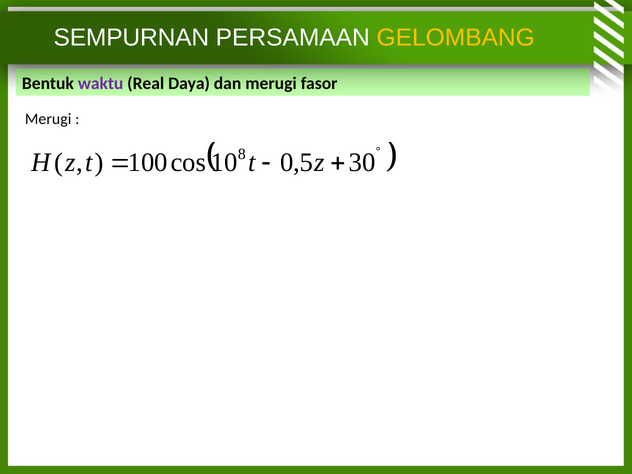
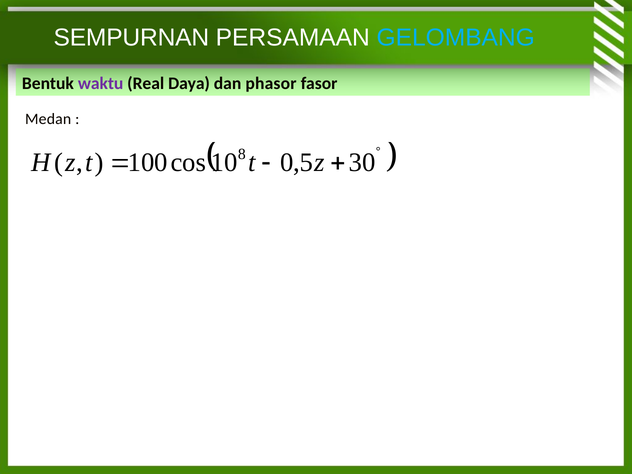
GELOMBANG colour: yellow -> light blue
dan merugi: merugi -> phasor
Merugi at (48, 119): Merugi -> Medan
